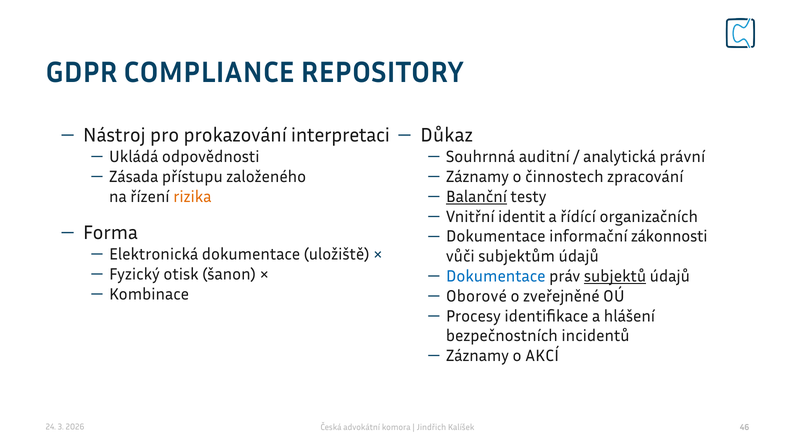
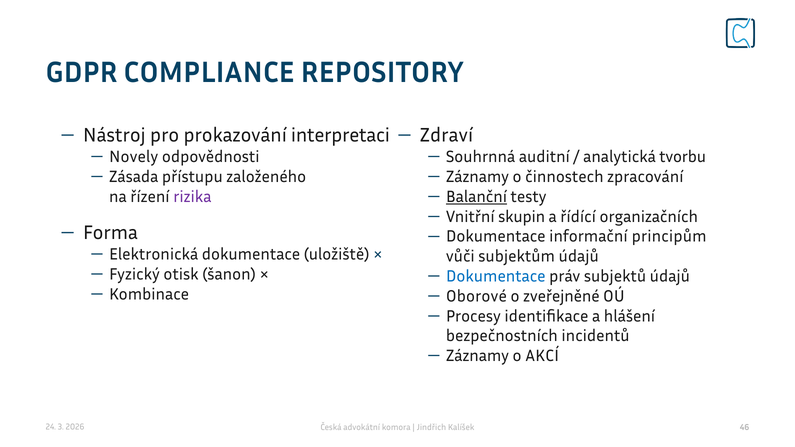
Důkaz: Důkaz -> Zdraví
Ukládá: Ukládá -> Novely
právní: právní -> tvorbu
rizika colour: orange -> purple
identit: identit -> skupin
zákonnosti: zákonnosti -> principům
subjektů underline: present -> none
